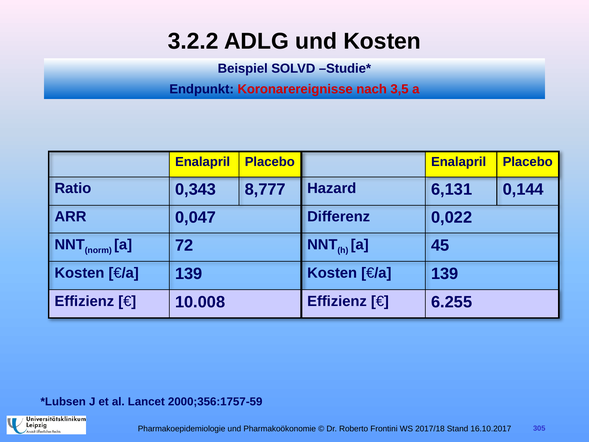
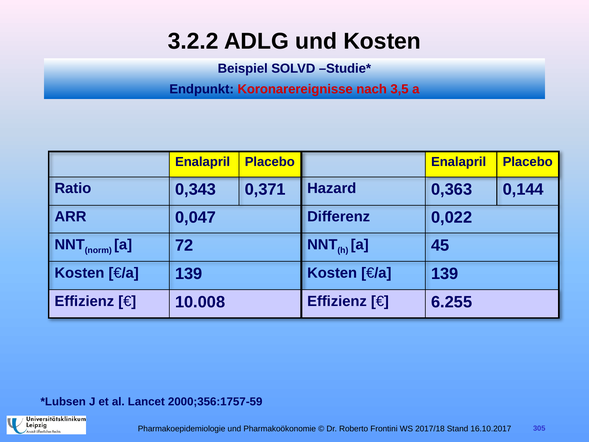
8,777: 8,777 -> 0,371
6,131: 6,131 -> 0,363
